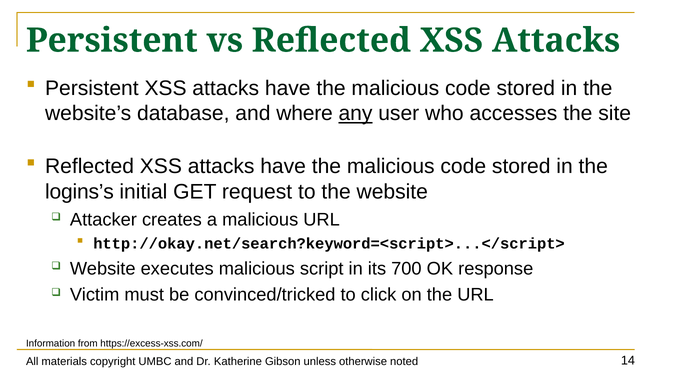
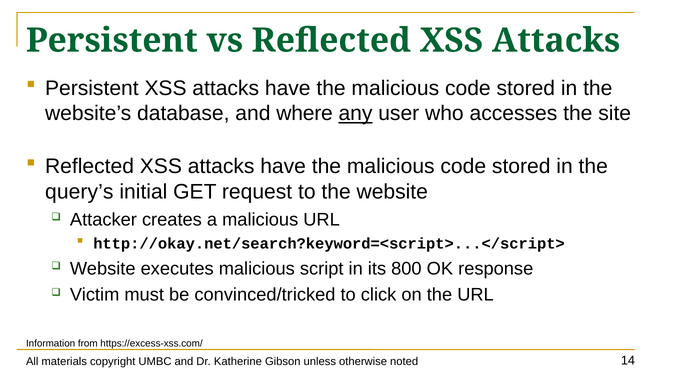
logins’s: logins’s -> query’s
700: 700 -> 800
